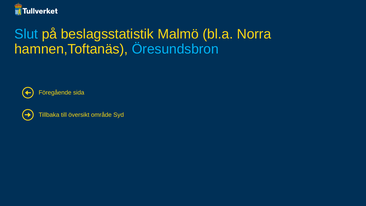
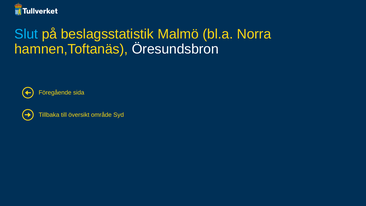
Öresundsbron colour: light blue -> white
